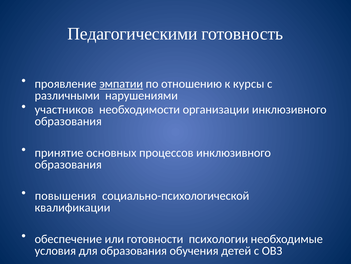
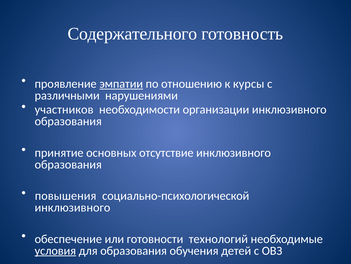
Педагогическими: Педагогическими -> Содержательного
процессов: процессов -> отсутствие
квалификации at (72, 207): квалификации -> инклюзивного
психологии: психологии -> технологий
условия underline: none -> present
